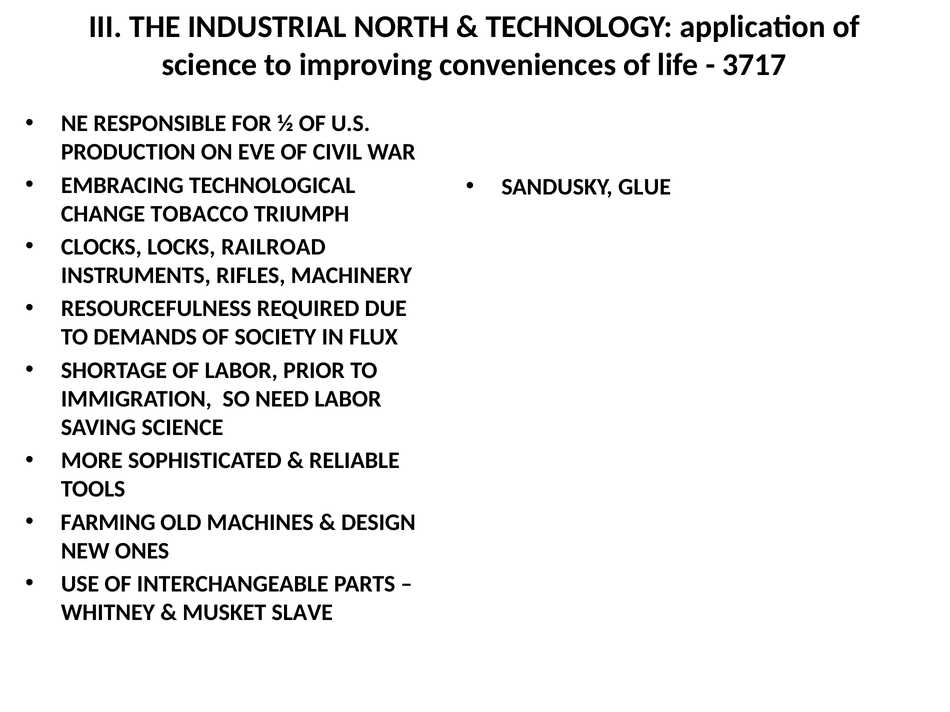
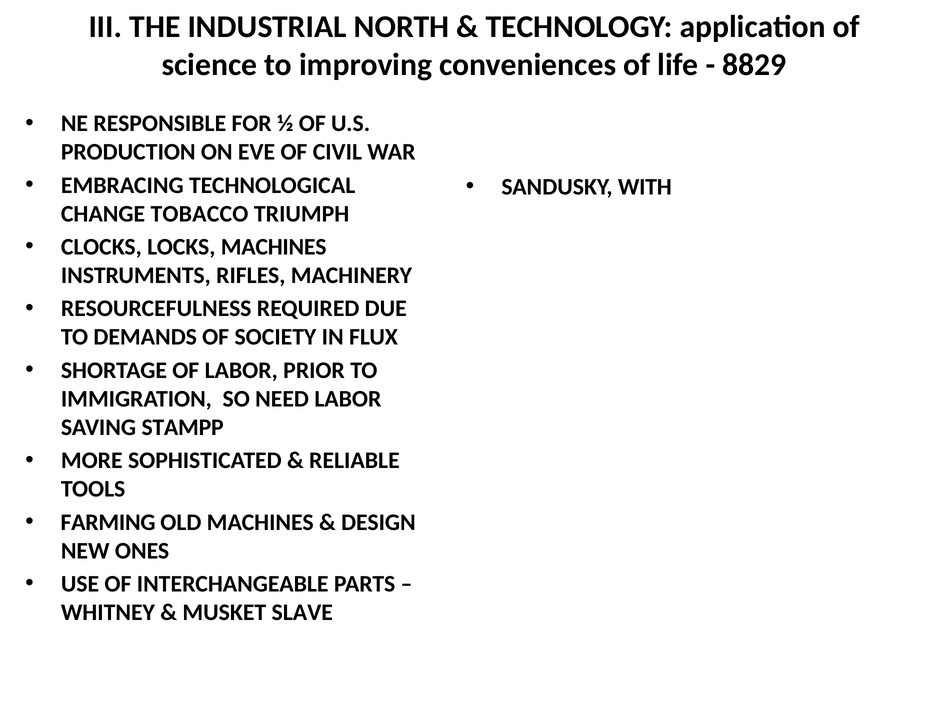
3717: 3717 -> 8829
GLUE: GLUE -> WITH
LOCKS RAILROAD: RAILROAD -> MACHINES
SAVING SCIENCE: SCIENCE -> STAMPP
